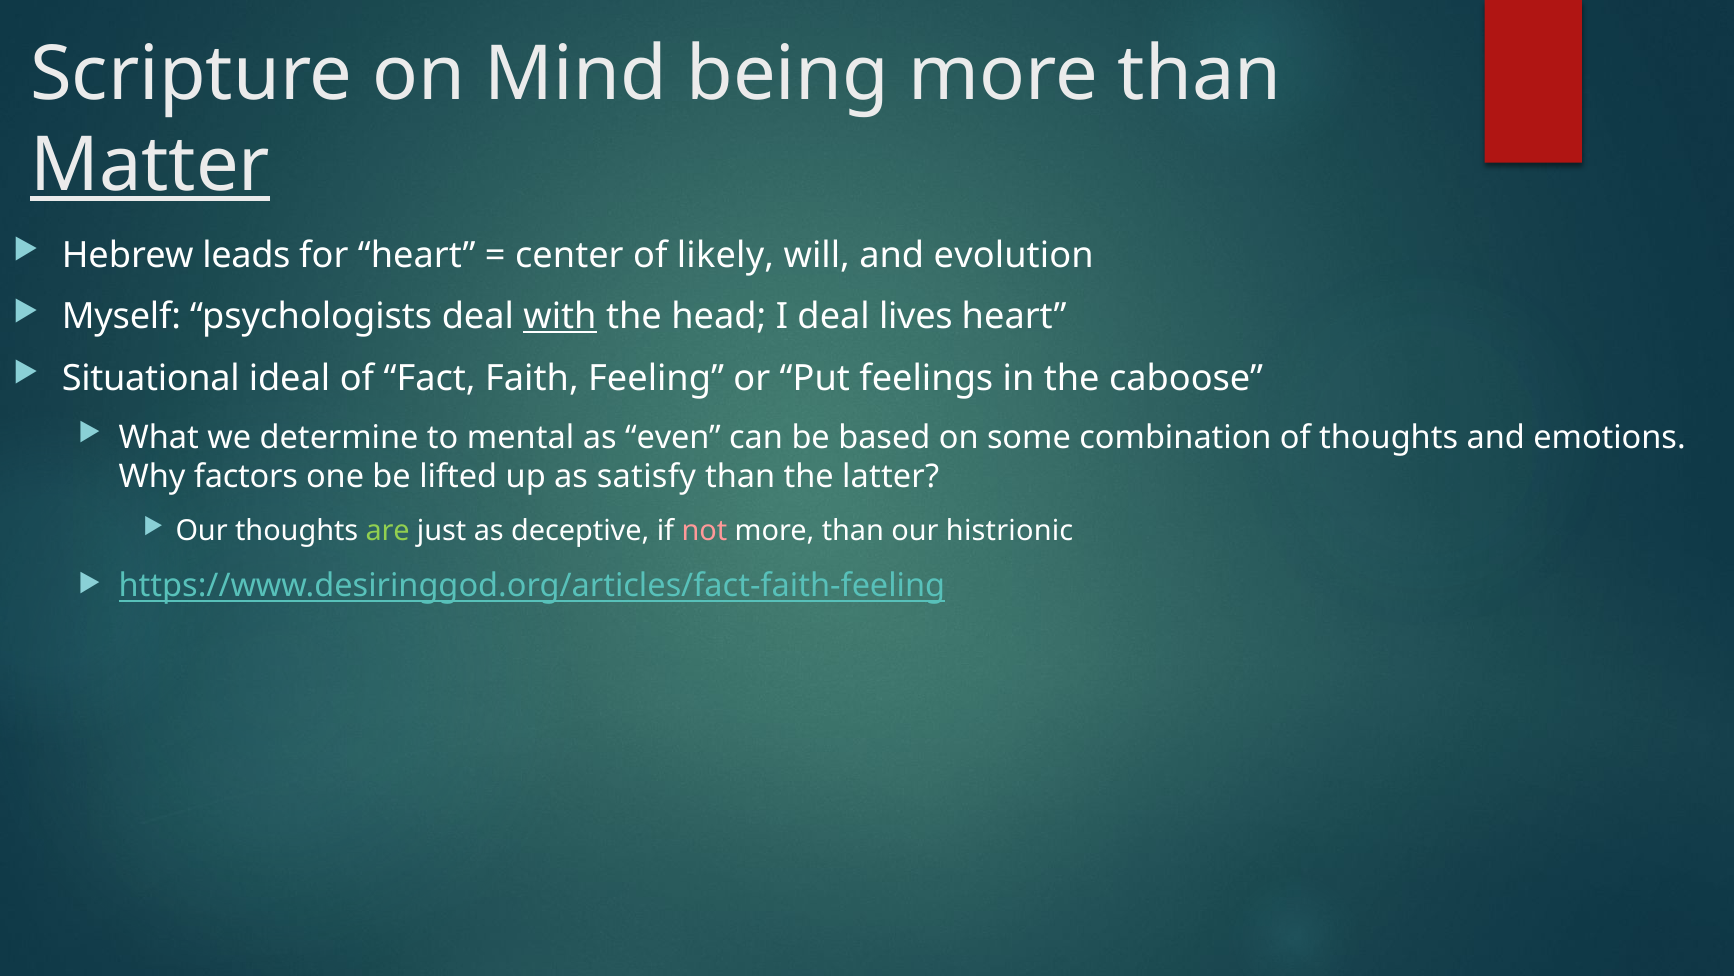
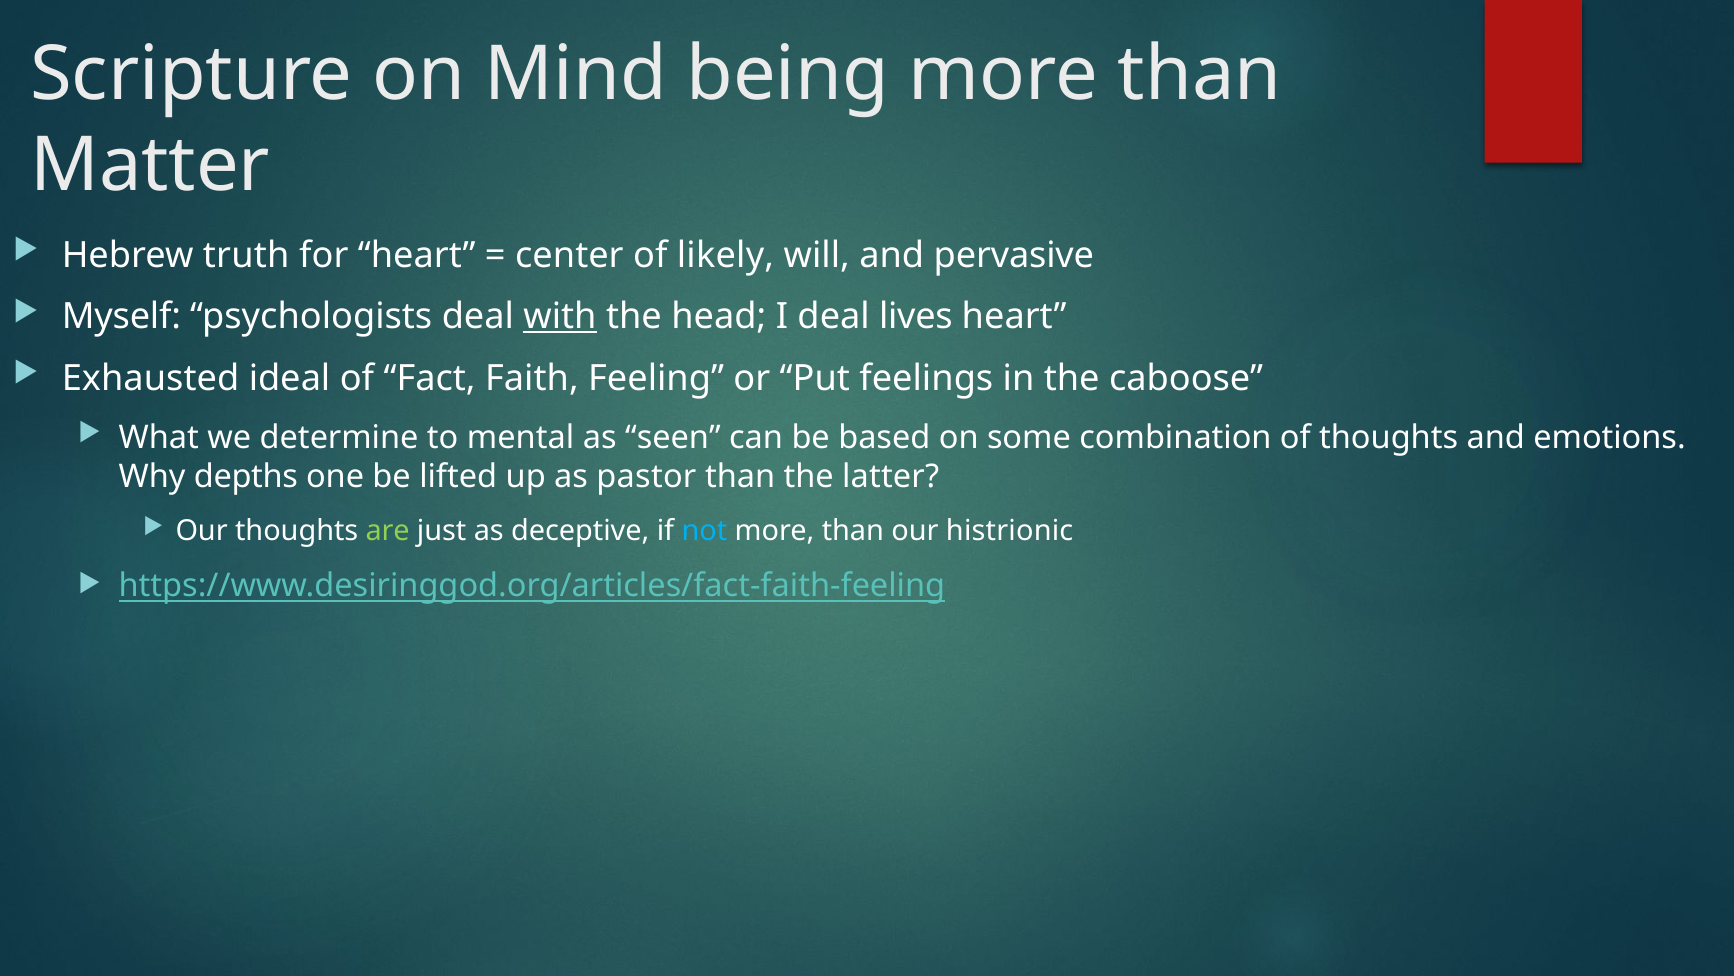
Matter underline: present -> none
leads: leads -> truth
evolution: evolution -> pervasive
Situational: Situational -> Exhausted
even: even -> seen
factors: factors -> depths
satisfy: satisfy -> pastor
not colour: pink -> light blue
